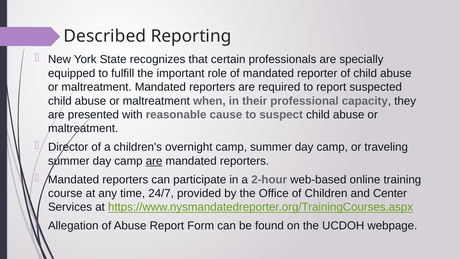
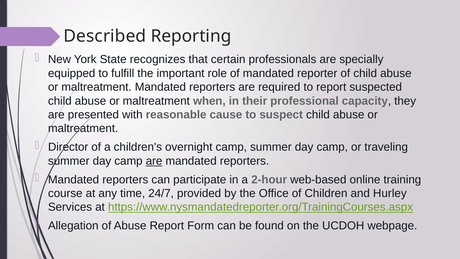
Center: Center -> Hurley
